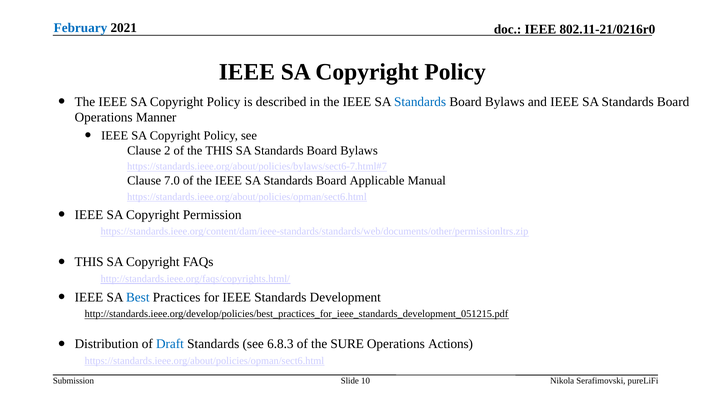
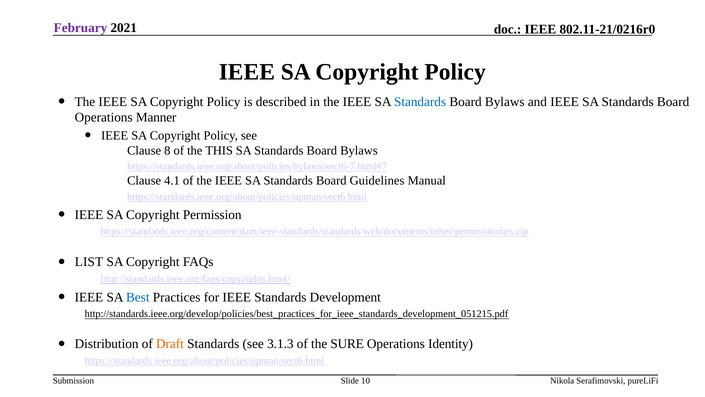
February colour: blue -> purple
2: 2 -> 8
7.0: 7.0 -> 4.1
Applicable: Applicable -> Guidelines
THIS at (89, 262): THIS -> LIST
Draft colour: blue -> orange
6.8.3: 6.8.3 -> 3.1.3
Actions: Actions -> Identity
